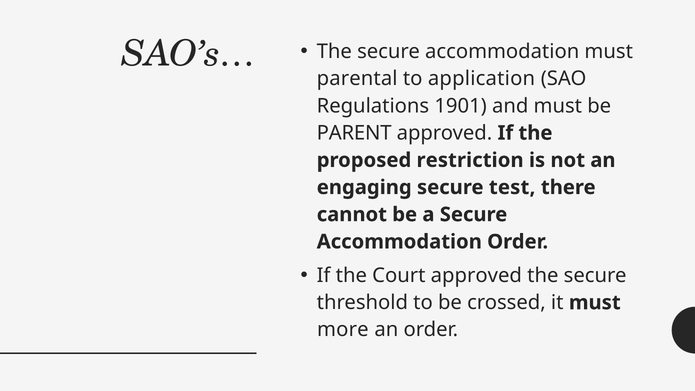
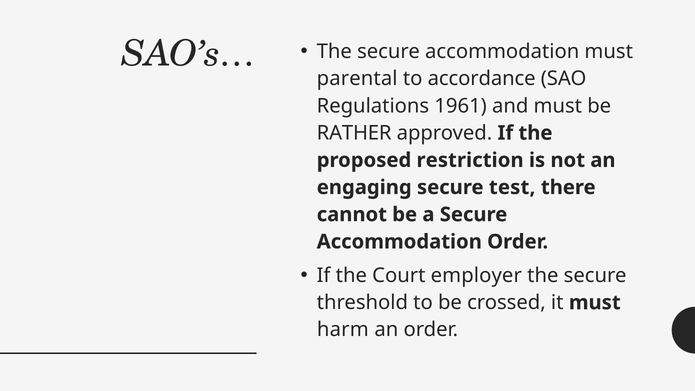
application: application -> accordance
1901: 1901 -> 1961
PARENT: PARENT -> RATHER
Court approved: approved -> employer
more: more -> harm
